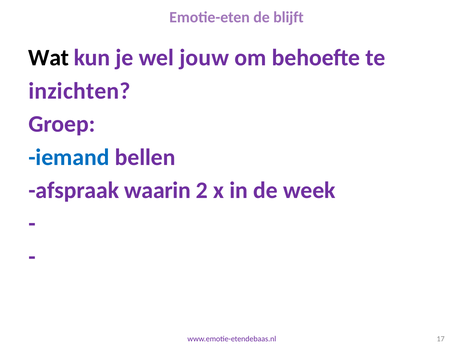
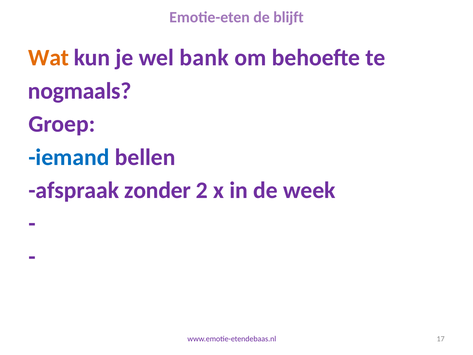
Wat colour: black -> orange
jouw: jouw -> bank
inzichten: inzichten -> nogmaals
waarin: waarin -> zonder
